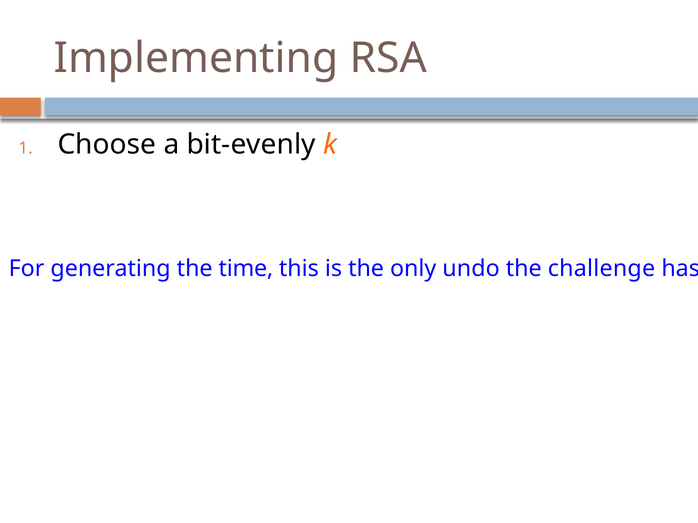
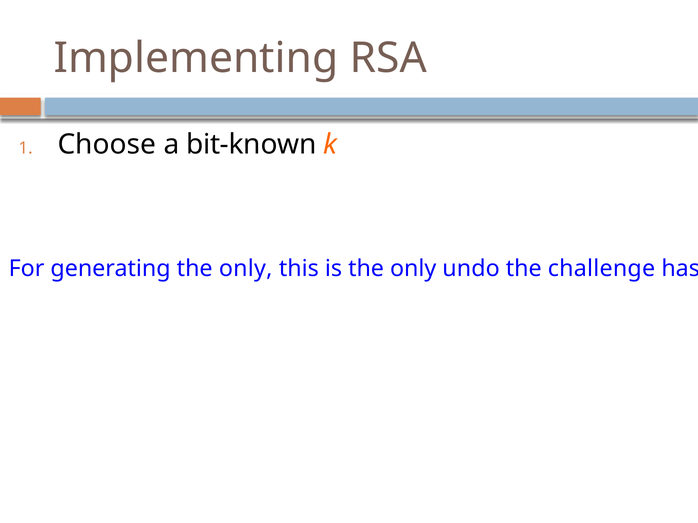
bit-evenly: bit-evenly -> bit-known
generating the time: time -> only
